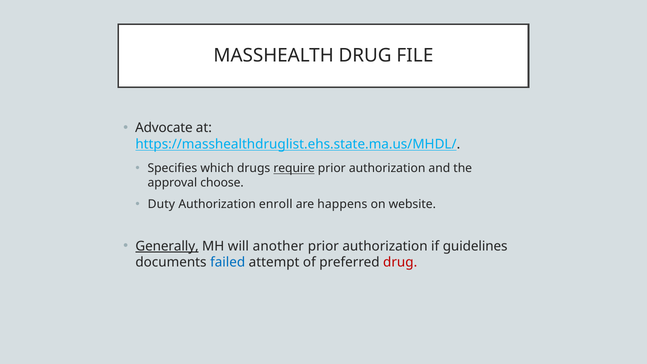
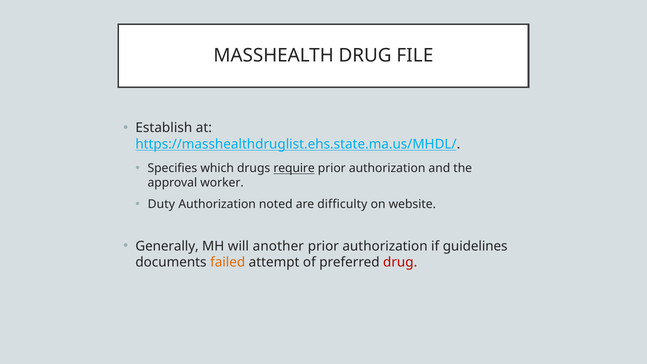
Advocate: Advocate -> Establish
choose: choose -> worker
enroll: enroll -> noted
happens: happens -> difficulty
Generally underline: present -> none
failed colour: blue -> orange
